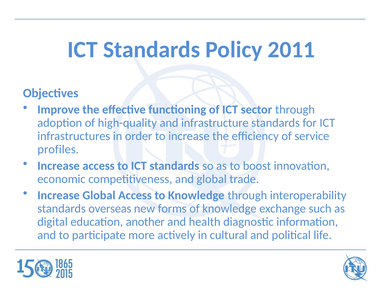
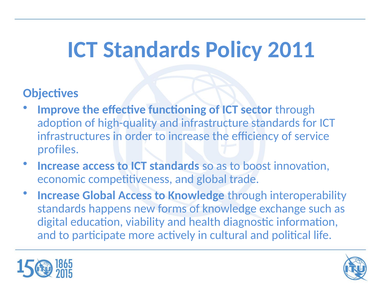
overseas: overseas -> happens
another: another -> viability
